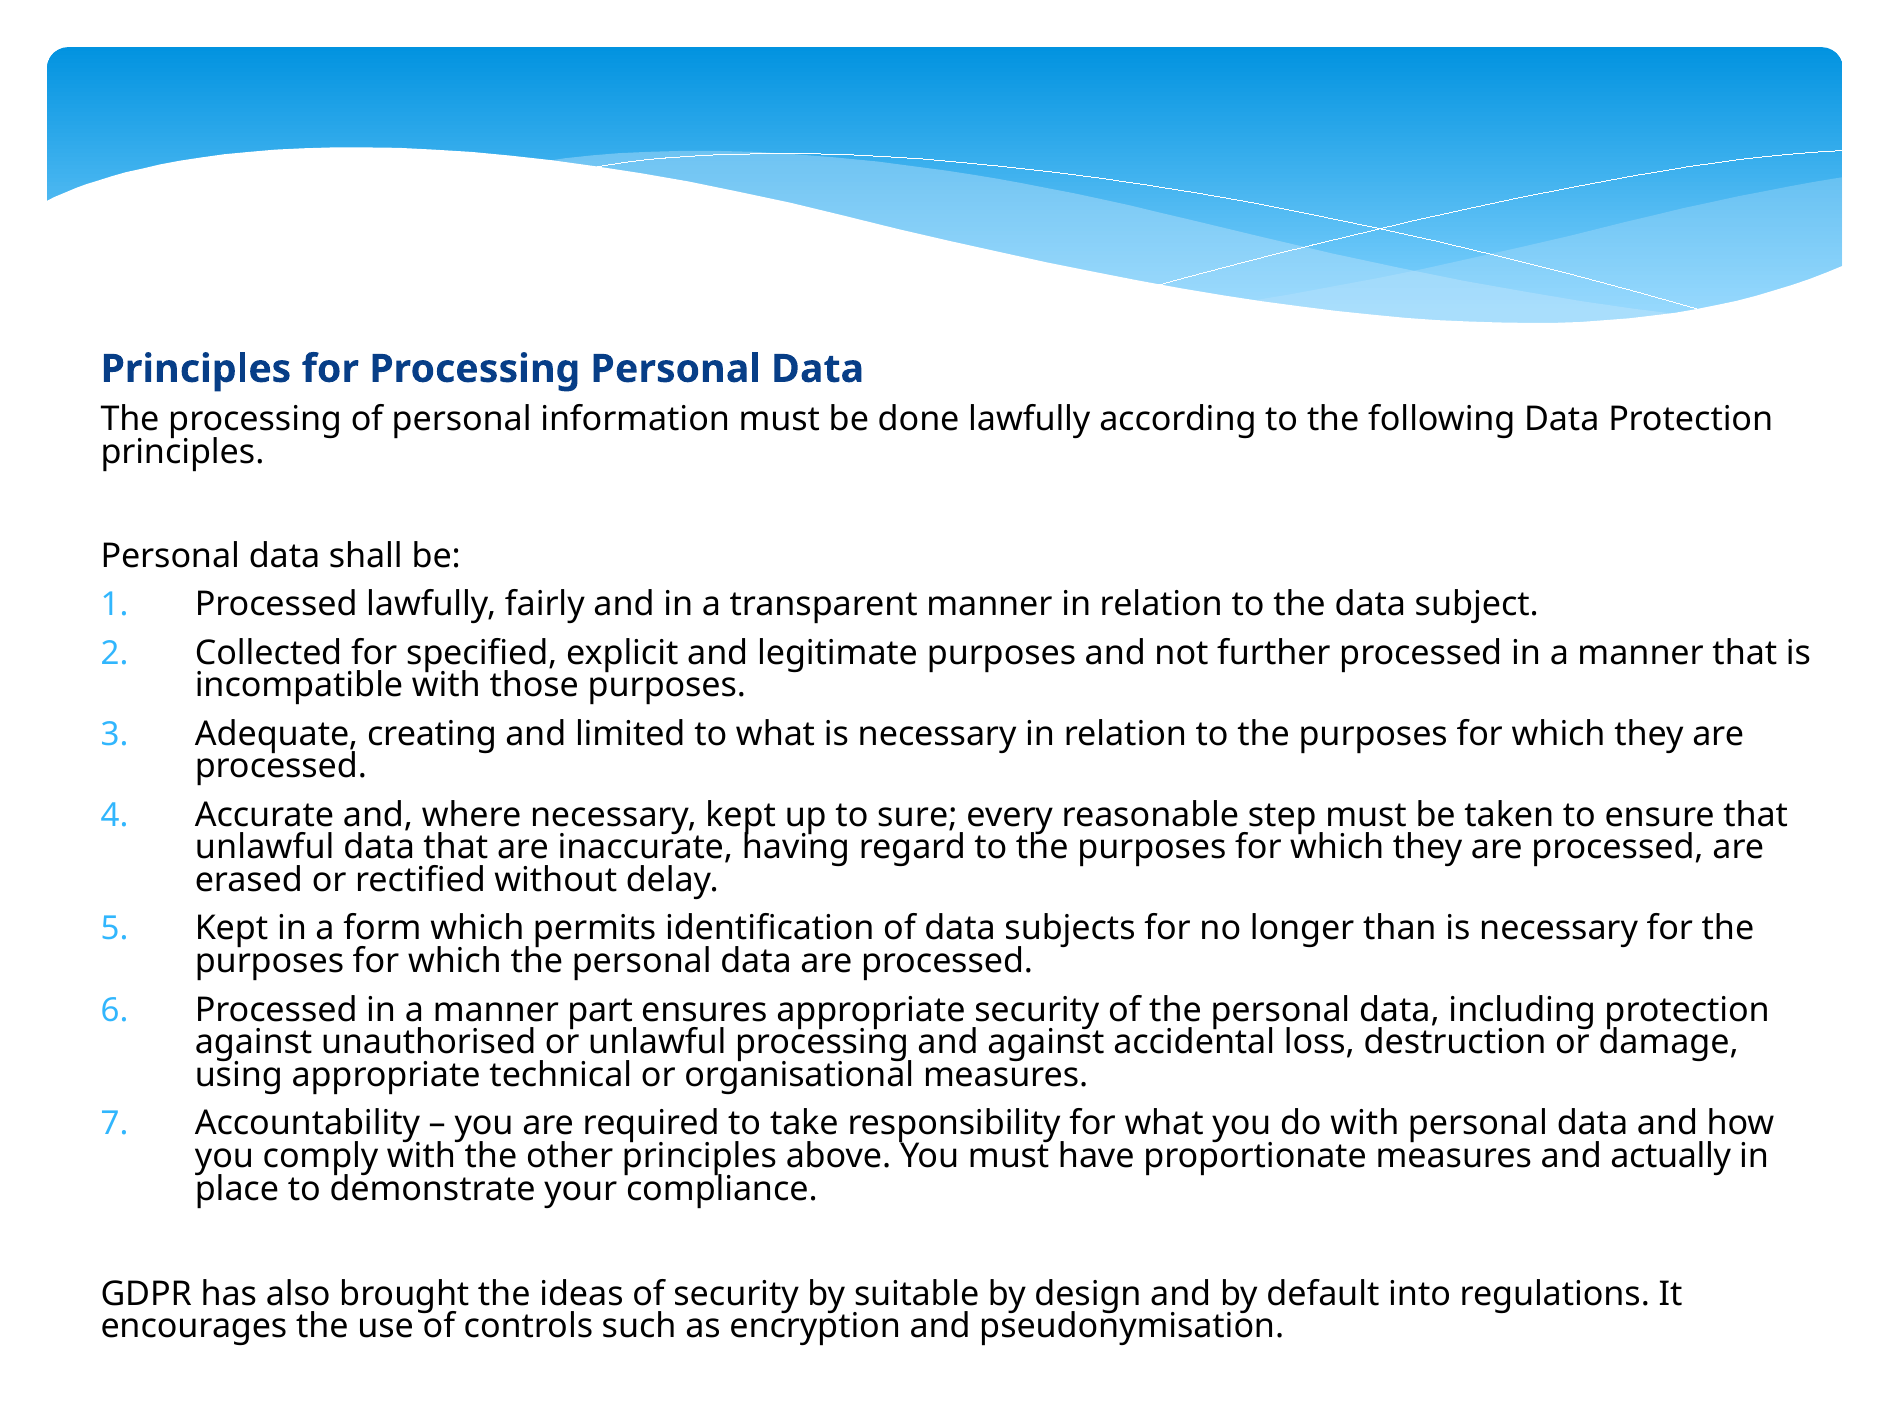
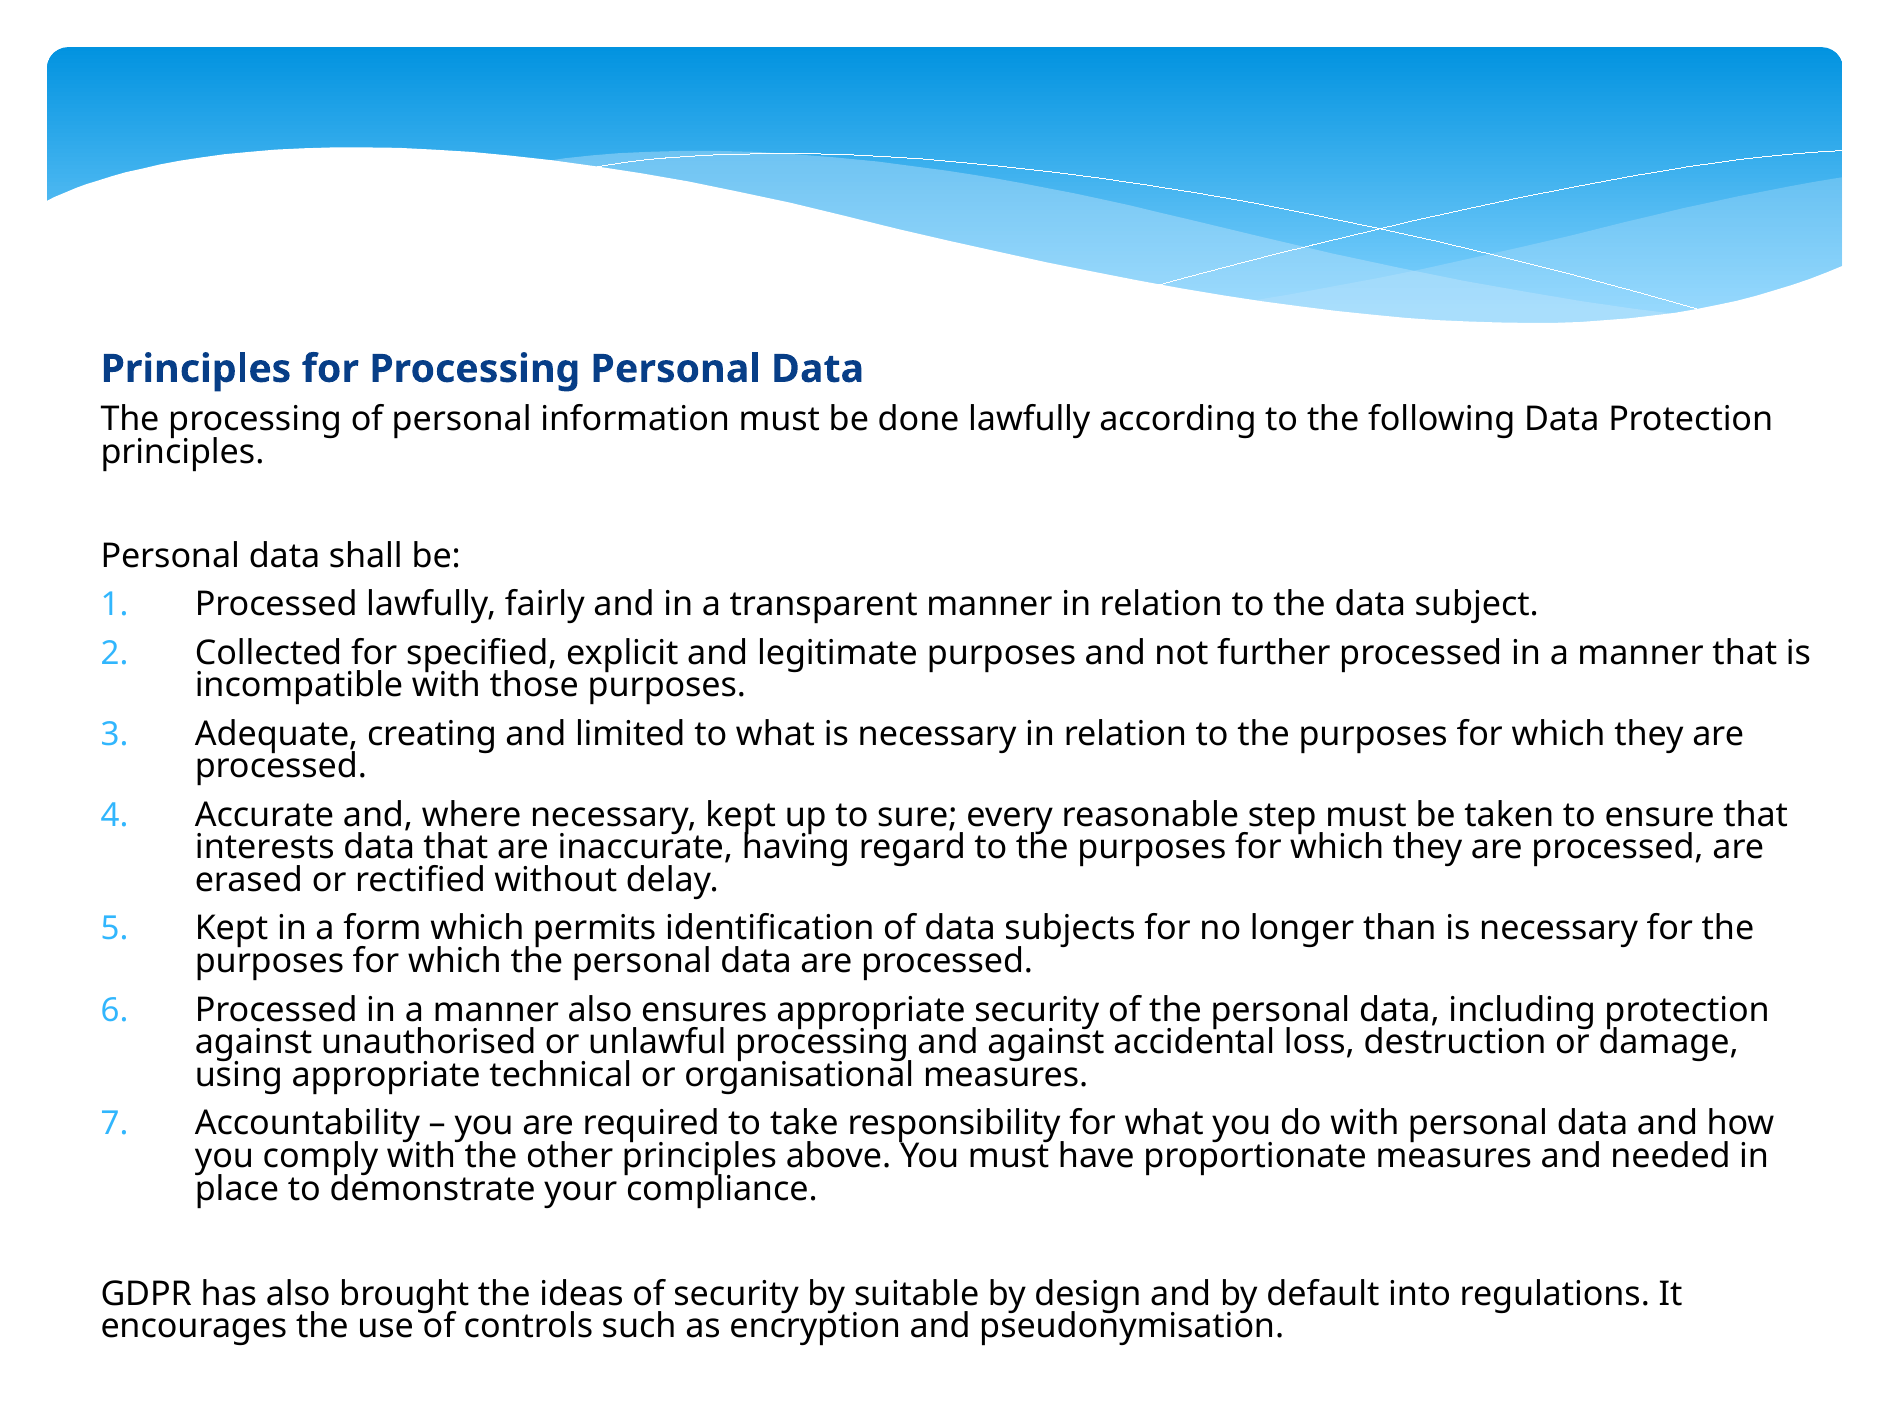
unlawful at (265, 848): unlawful -> interests
manner part: part -> also
actually: actually -> needed
